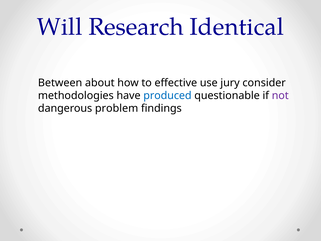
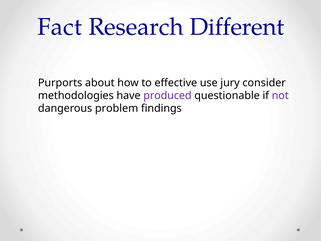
Will: Will -> Fact
Identical: Identical -> Different
Between: Between -> Purports
produced colour: blue -> purple
